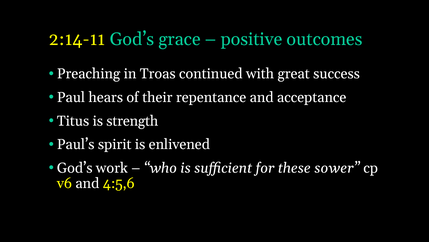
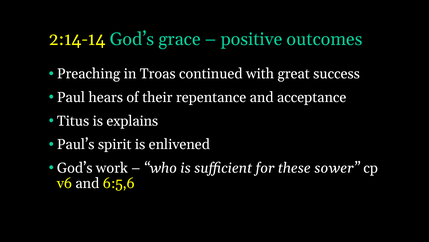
2:14-11: 2:14-11 -> 2:14-14
strength: strength -> explains
4:5,6: 4:5,6 -> 6:5,6
